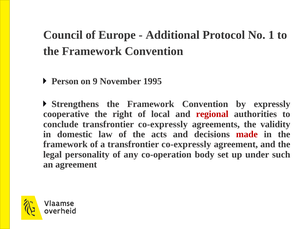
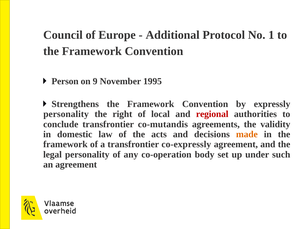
cooperative at (66, 114): cooperative -> personality
conclude transfrontier co-expressly: co-expressly -> co-mutandis
made colour: red -> orange
